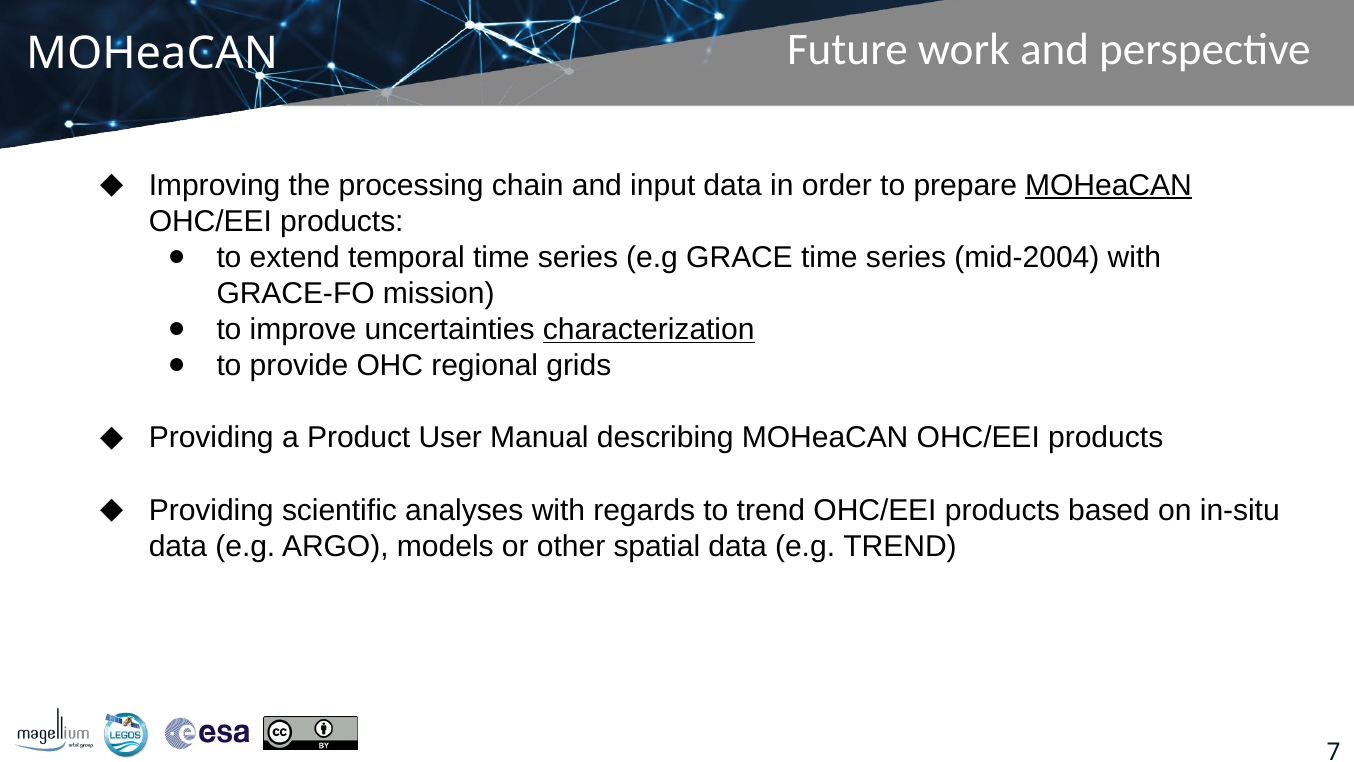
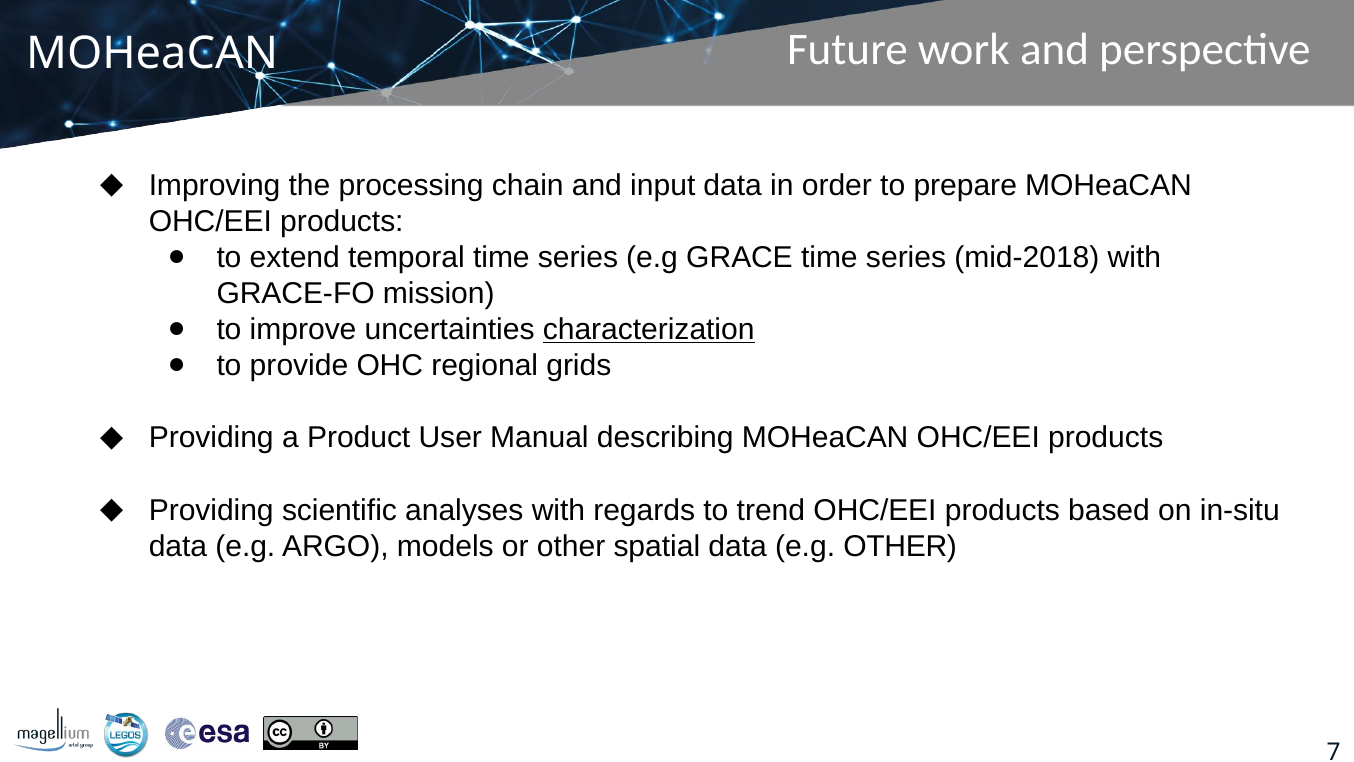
MOHeaCAN at (1108, 185) underline: present -> none
mid-2004: mid-2004 -> mid-2018
e.g TREND: TREND -> OTHER
